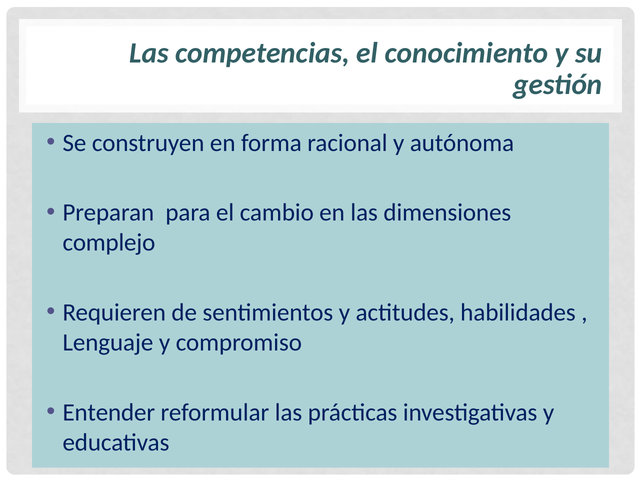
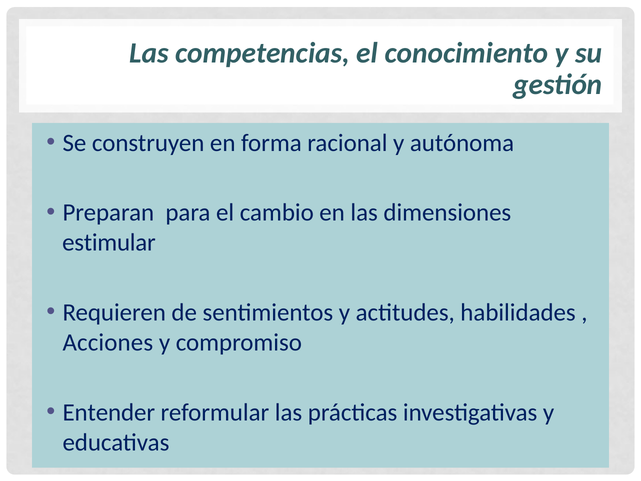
complejo: complejo -> estimular
Lenguaje: Lenguaje -> Acciones
